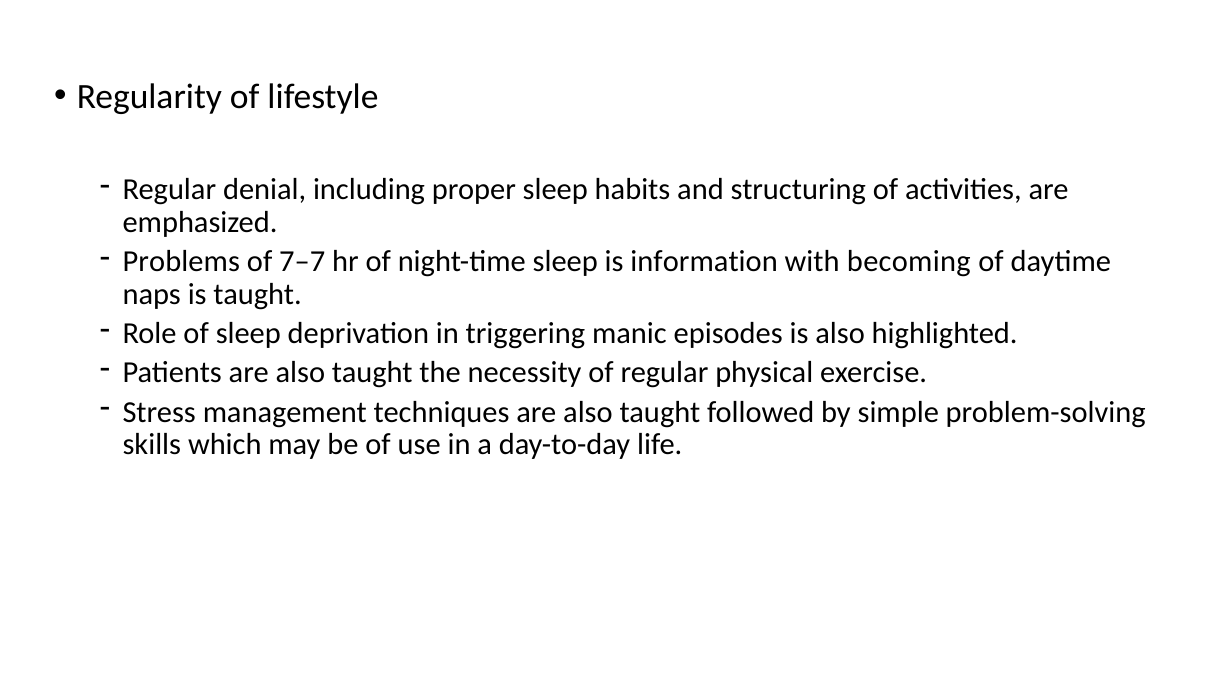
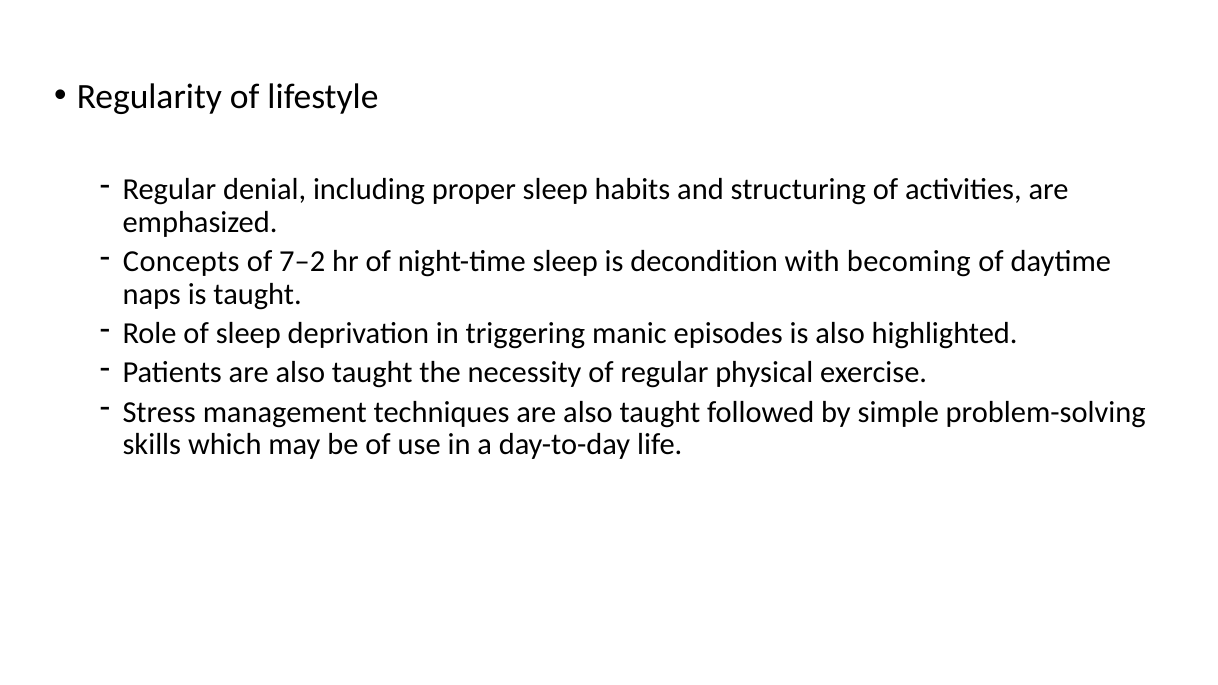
Problems: Problems -> Concepts
7–7: 7–7 -> 7–2
information: information -> decondition
